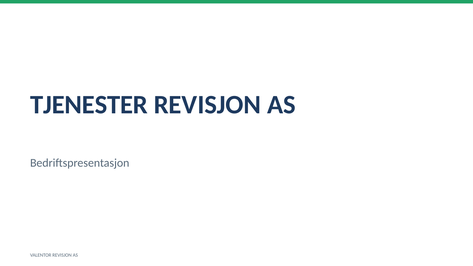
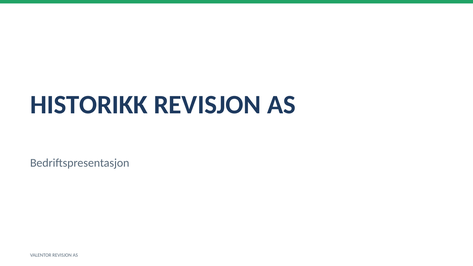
TJENESTER: TJENESTER -> HISTORIKK
